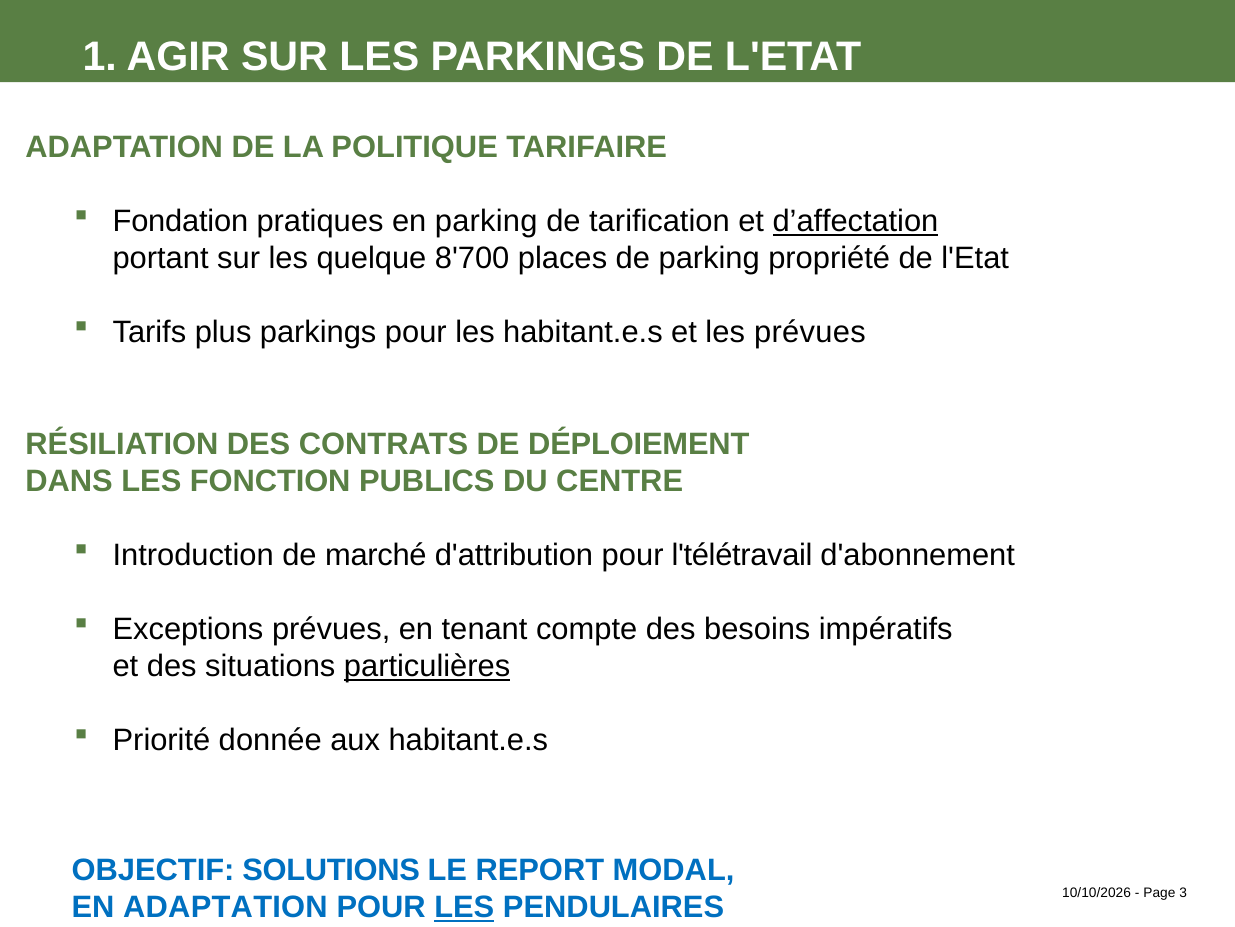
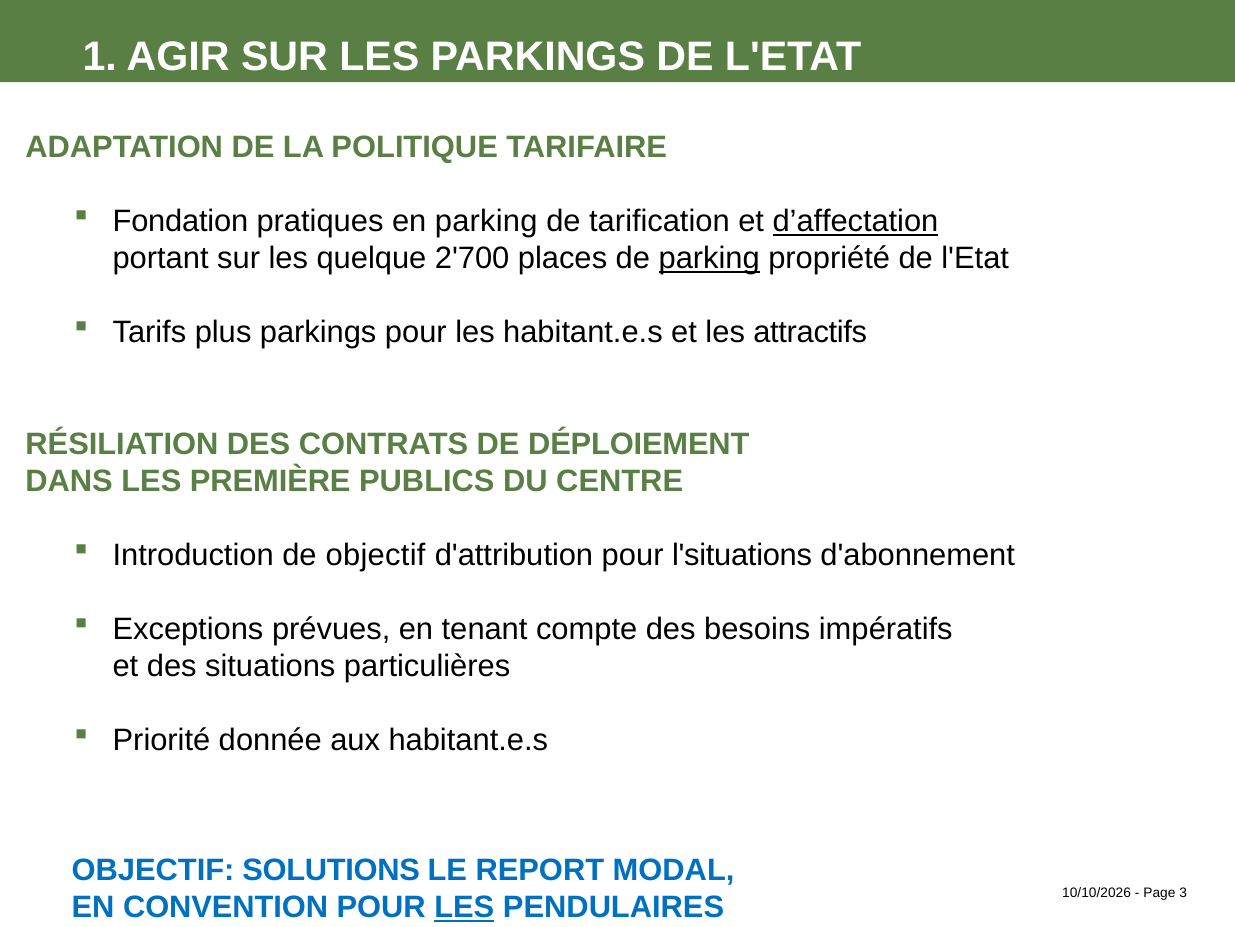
8'700: 8'700 -> 2'700
parking at (709, 258) underline: none -> present
les prévues: prévues -> attractifs
FONCTION: FONCTION -> PREMIÈRE
de marché: marché -> objectif
l'télétravail: l'télétravail -> l'situations
particulières underline: present -> none
EN ADAPTATION: ADAPTATION -> CONVENTION
